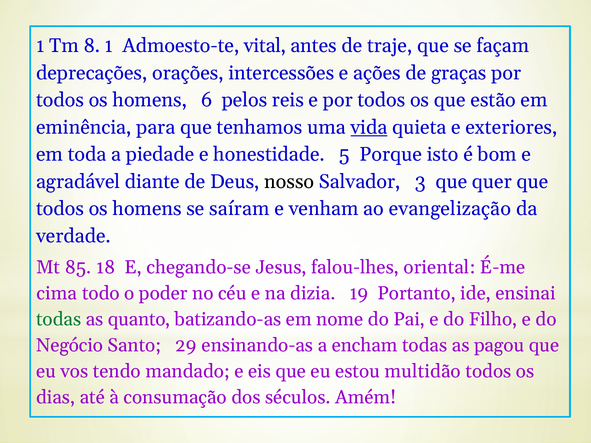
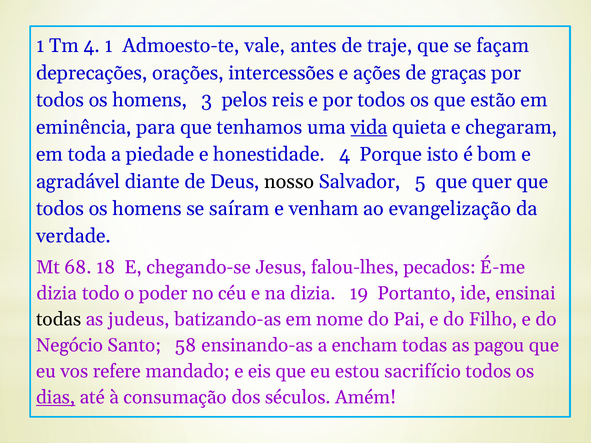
Tm 8: 8 -> 4
vital: vital -> vale
6: 6 -> 3
exteriores: exteriores -> chegaram
honestidade 5: 5 -> 4
3: 3 -> 5
85: 85 -> 68
oriental: oriental -> pecados
cima at (57, 293): cima -> dizia
todas at (59, 319) colour: green -> black
quanto: quanto -> judeus
29: 29 -> 58
tendo: tendo -> refere
multidão: multidão -> sacrifício
dias underline: none -> present
